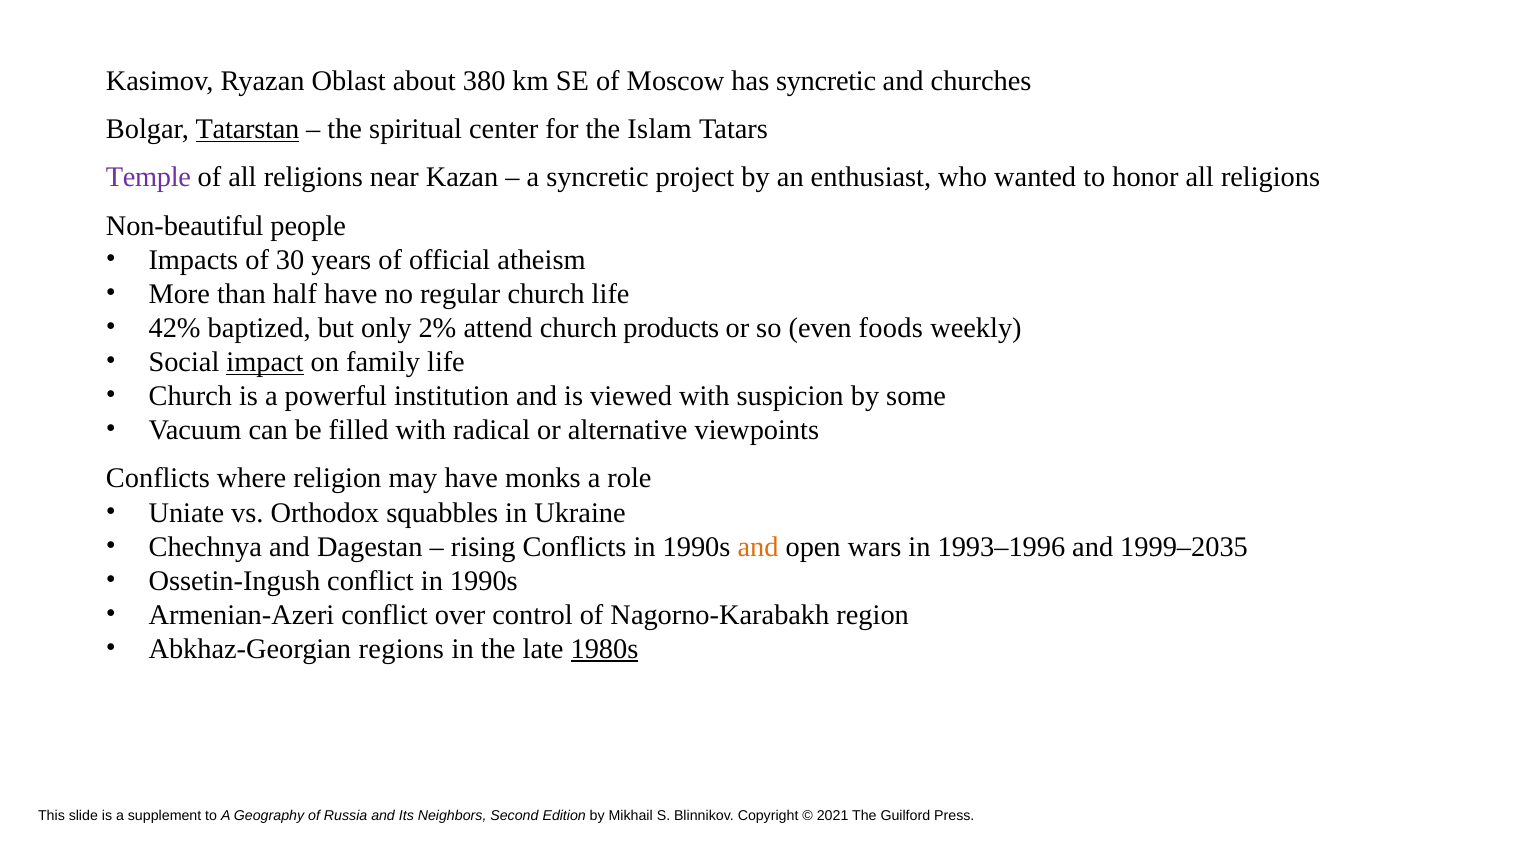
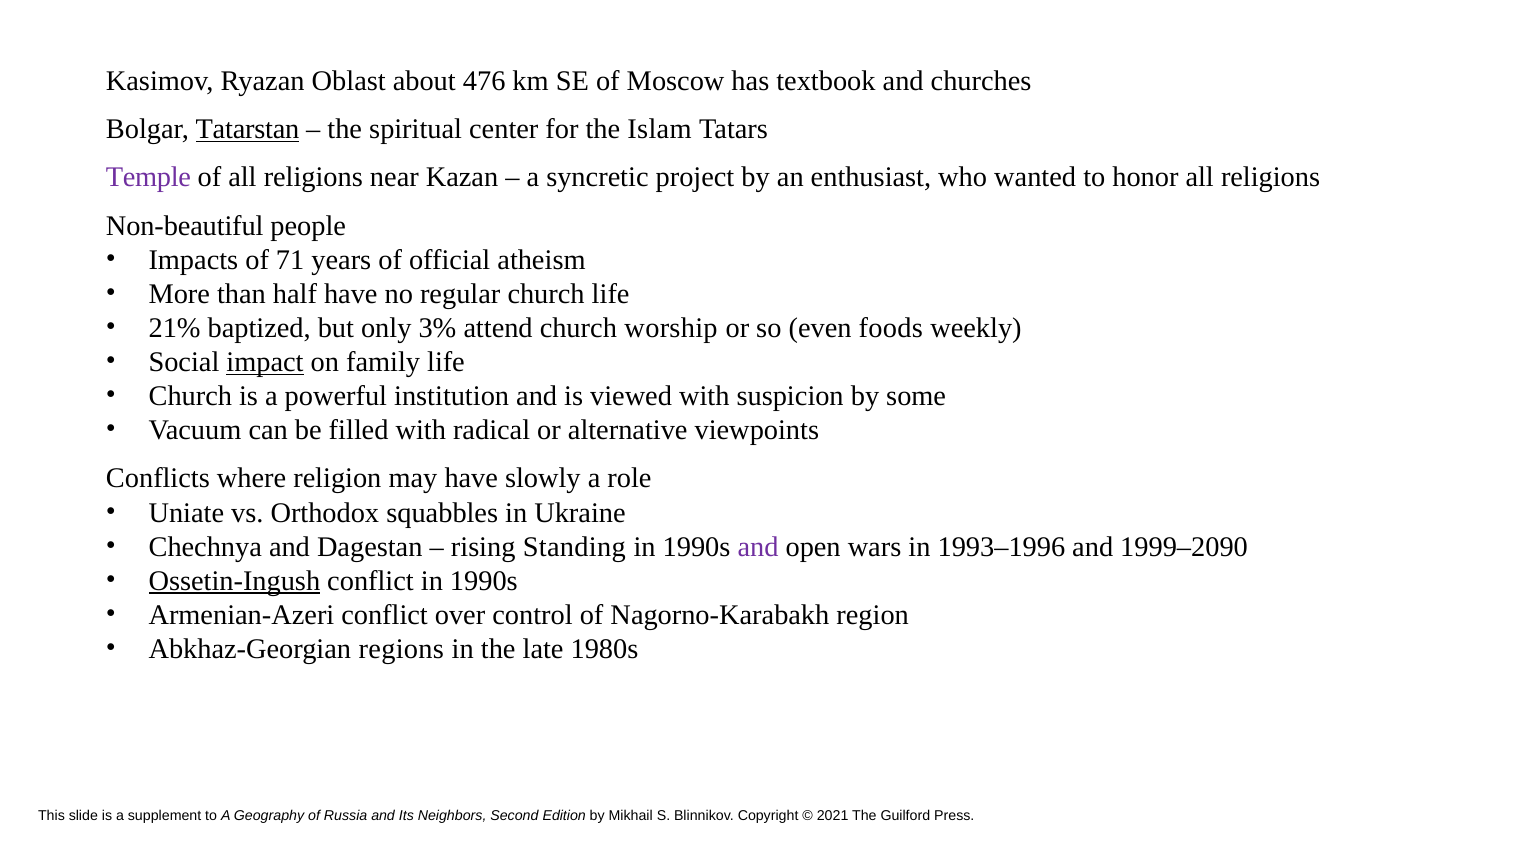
380: 380 -> 476
has syncretic: syncretic -> textbook
30: 30 -> 71
42%: 42% -> 21%
2%: 2% -> 3%
products: products -> worship
monks: monks -> slowly
rising Conflicts: Conflicts -> Standing
and at (758, 547) colour: orange -> purple
1999–2035: 1999–2035 -> 1999–2090
Ossetin-Ingush underline: none -> present
1980s underline: present -> none
